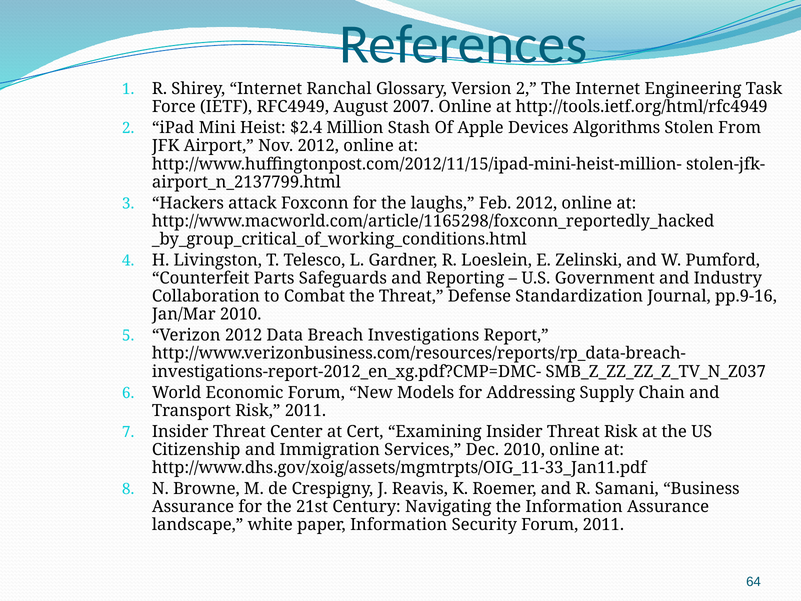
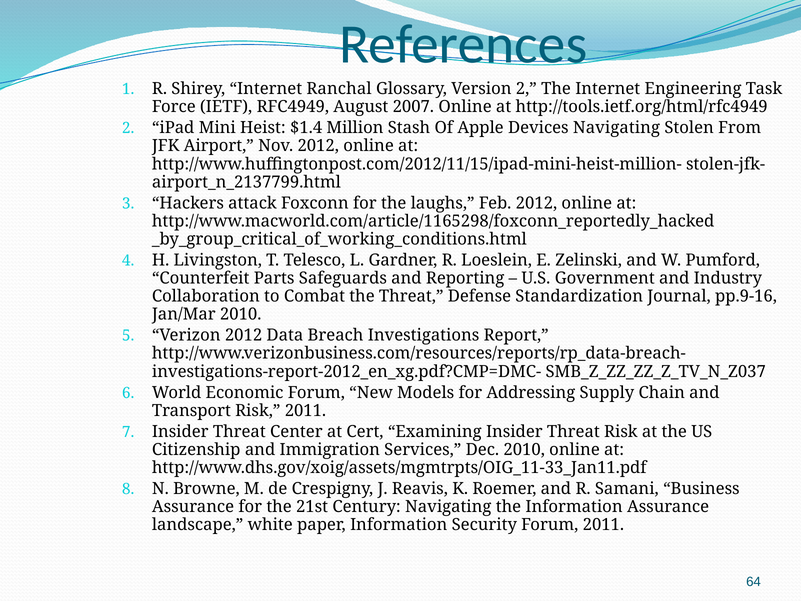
$2.4: $2.4 -> $1.4
Devices Algorithms: Algorithms -> Navigating
